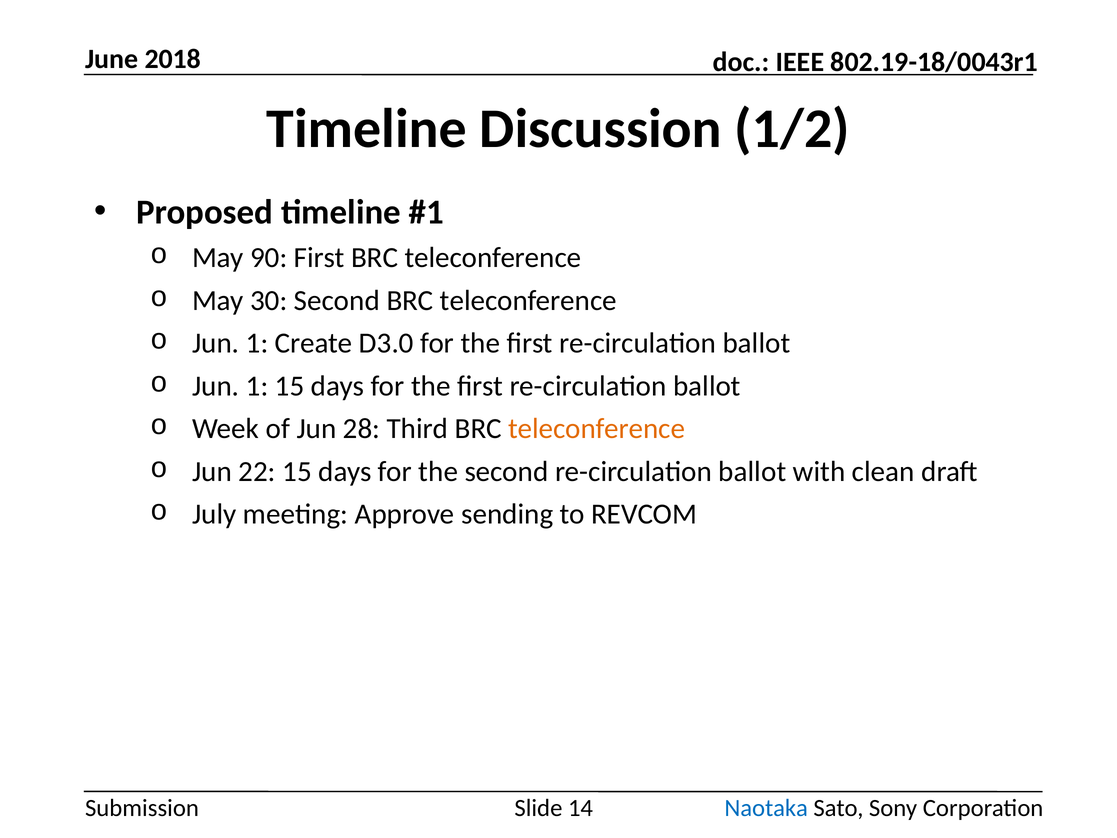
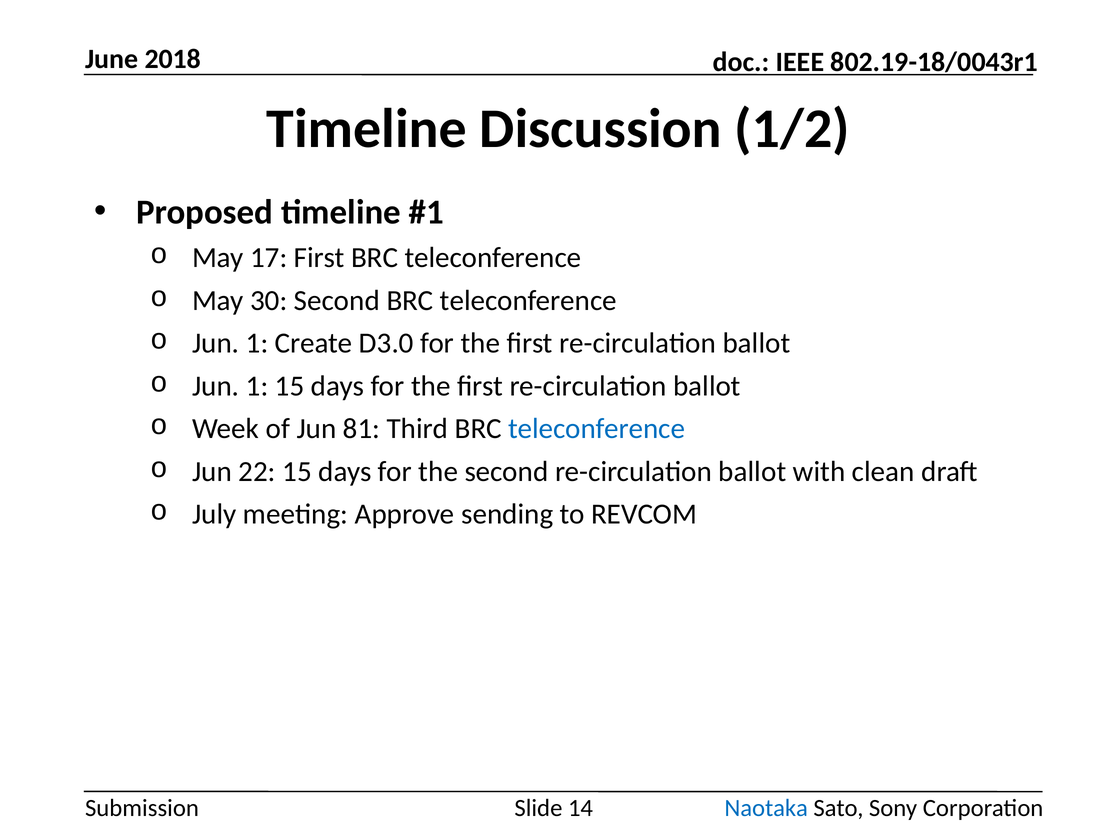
90: 90 -> 17
28: 28 -> 81
teleconference at (597, 429) colour: orange -> blue
